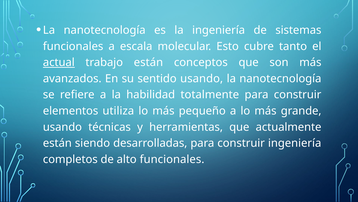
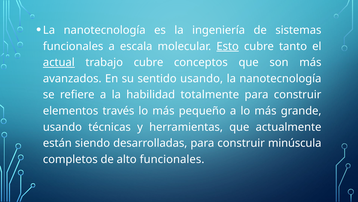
Esto underline: none -> present
trabajo están: están -> cubre
utiliza: utiliza -> través
construir ingeniería: ingeniería -> minúscula
